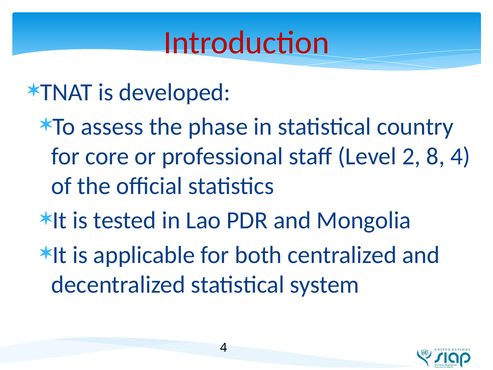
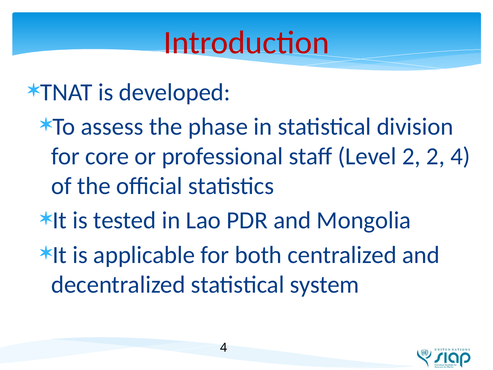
country: country -> division
2 8: 8 -> 2
